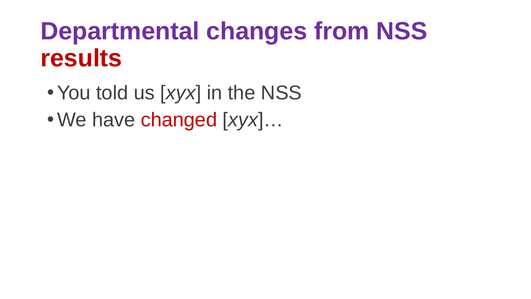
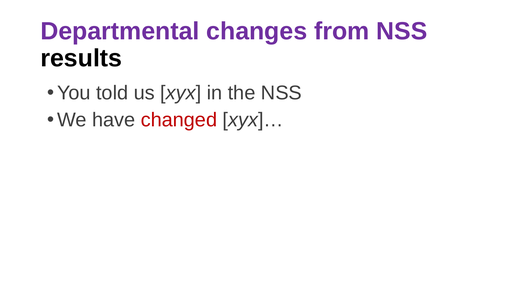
results colour: red -> black
